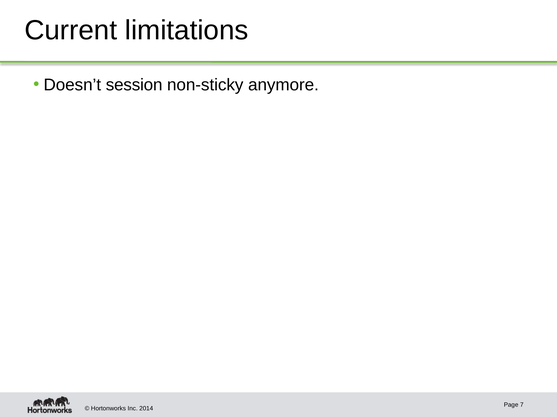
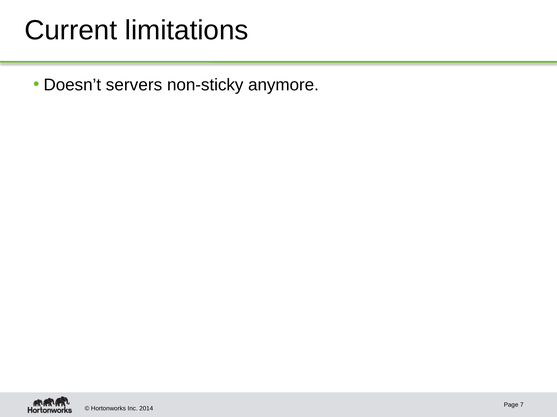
session: session -> servers
